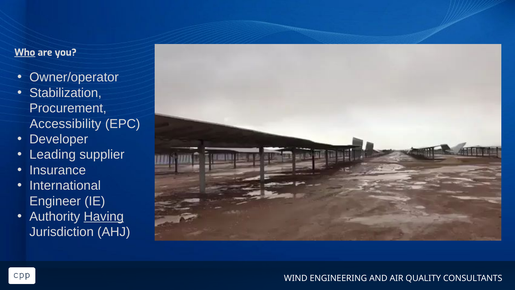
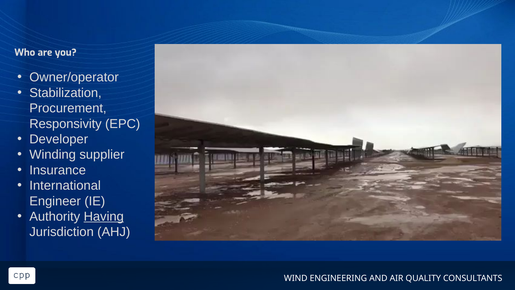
Who underline: present -> none
Accessibility: Accessibility -> Responsivity
Leading: Leading -> Winding
